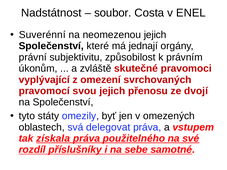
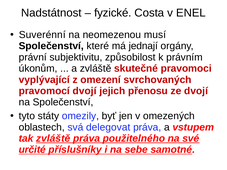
soubor: soubor -> fyzické
neomezenou jejich: jejich -> musí
pravomocí svou: svou -> dvojí
tak získala: získala -> zvláště
rozdíl: rozdíl -> určité
